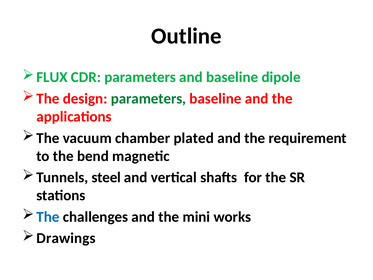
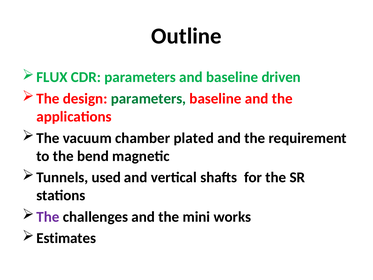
dipole: dipole -> driven
steel: steel -> used
The at (48, 217) colour: blue -> purple
Drawings: Drawings -> Estimates
